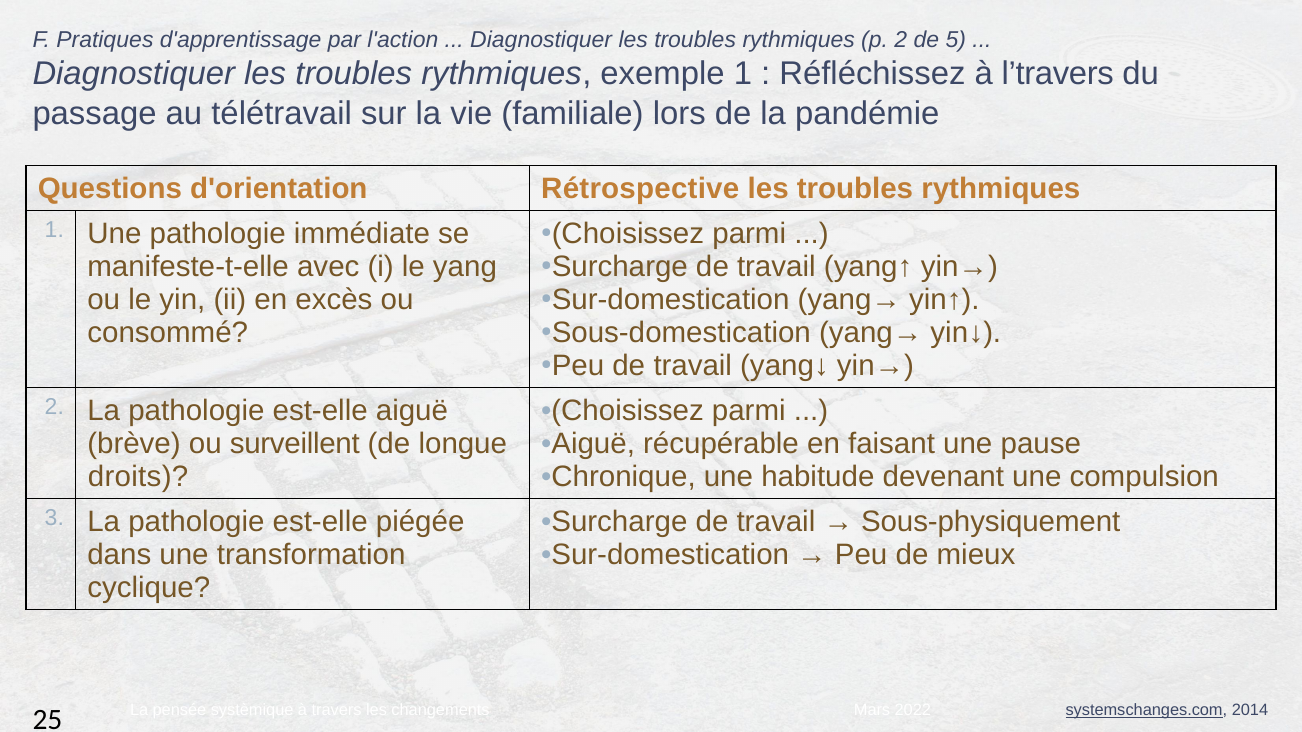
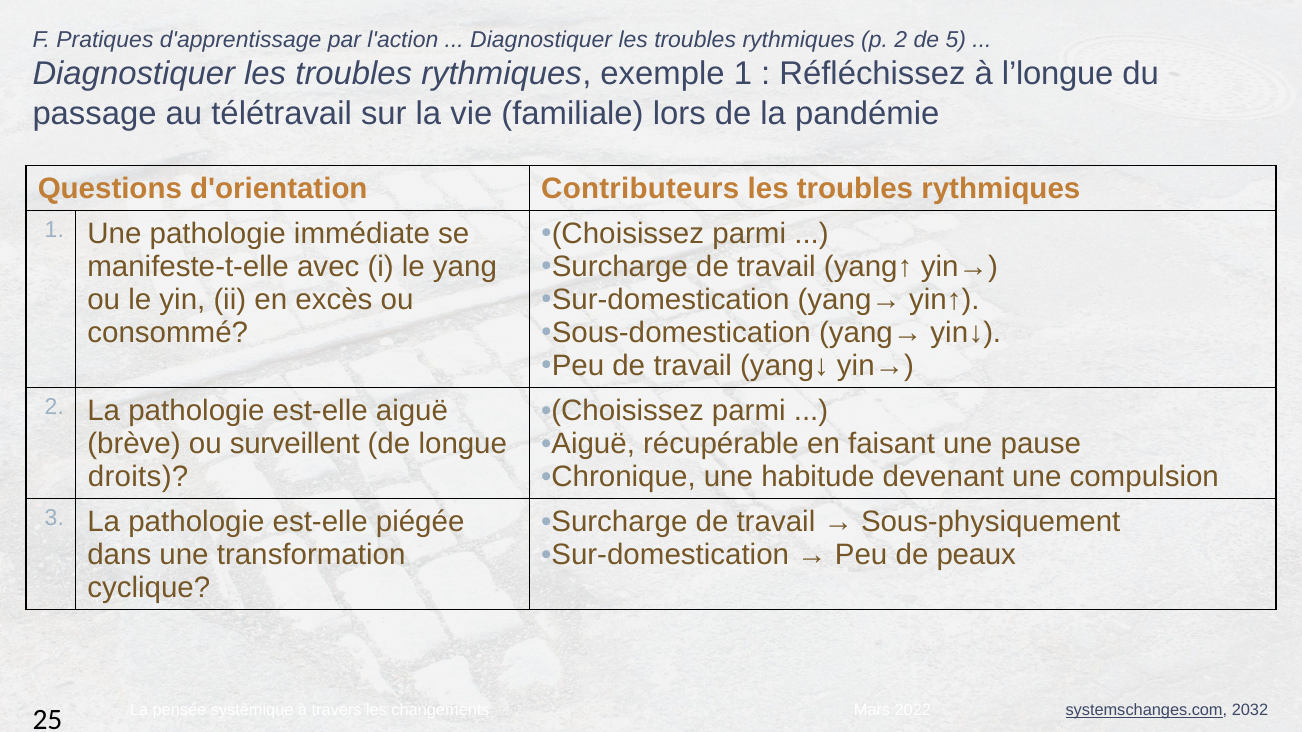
l’travers: l’travers -> l’longue
Rétrospective: Rétrospective -> Contributeurs
mieux: mieux -> peaux
2014: 2014 -> 2032
